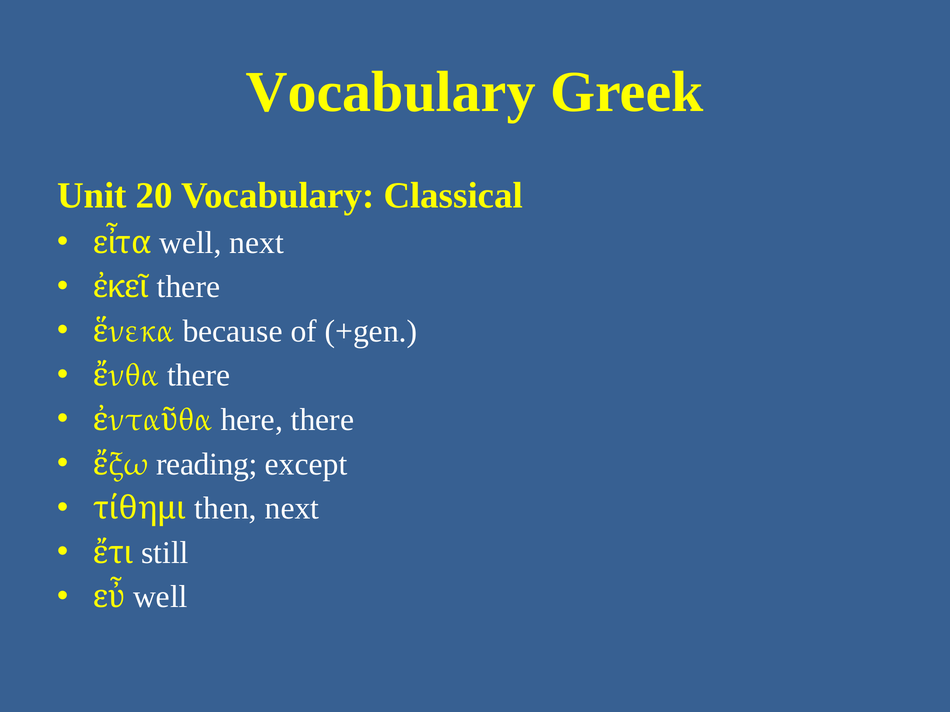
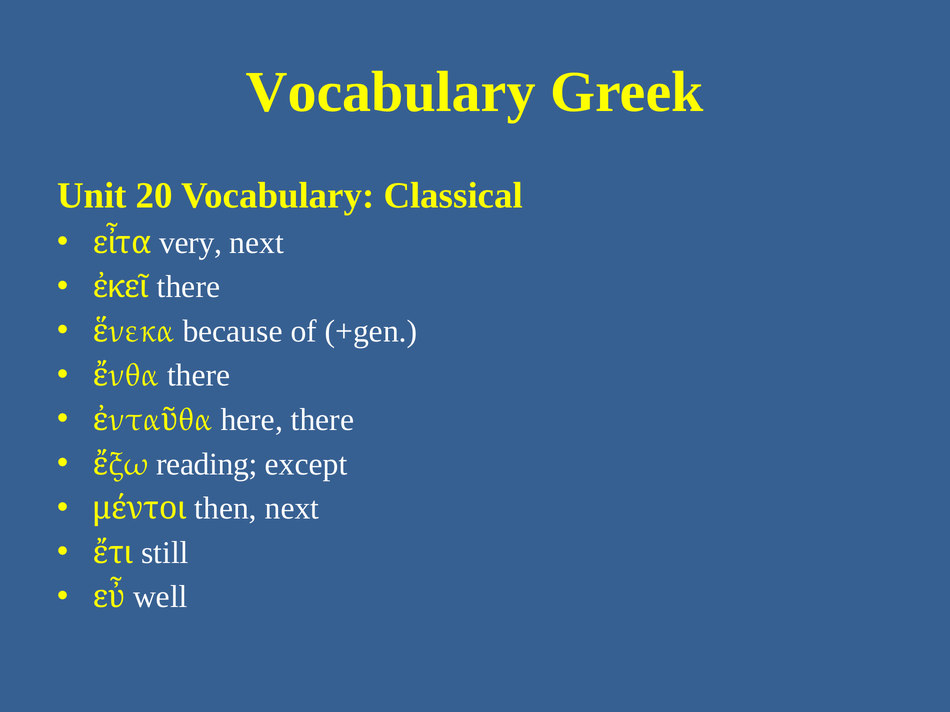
εἶτα well: well -> very
τίθημι: τίθημι -> μέντοι
